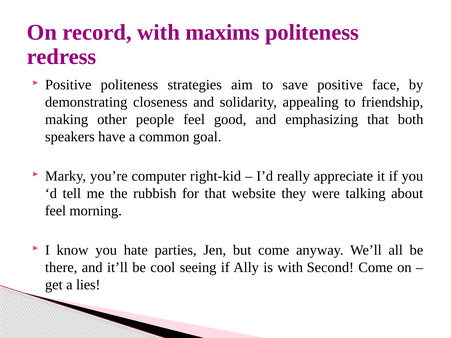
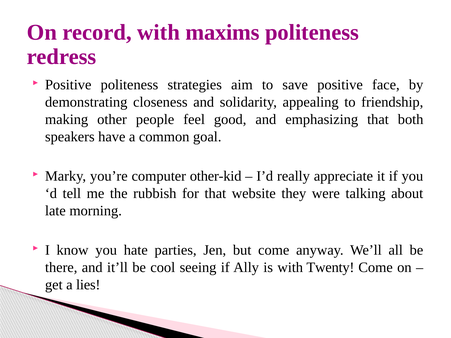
right-kid: right-kid -> other-kid
feel at (55, 211): feel -> late
Second: Second -> Twenty
